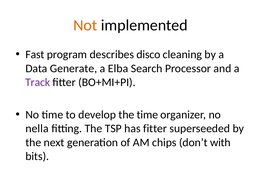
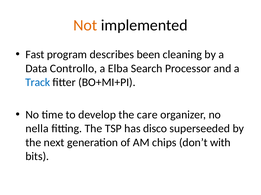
disco: disco -> been
Generate: Generate -> Controllo
Track colour: purple -> blue
the time: time -> care
has fitter: fitter -> disco
